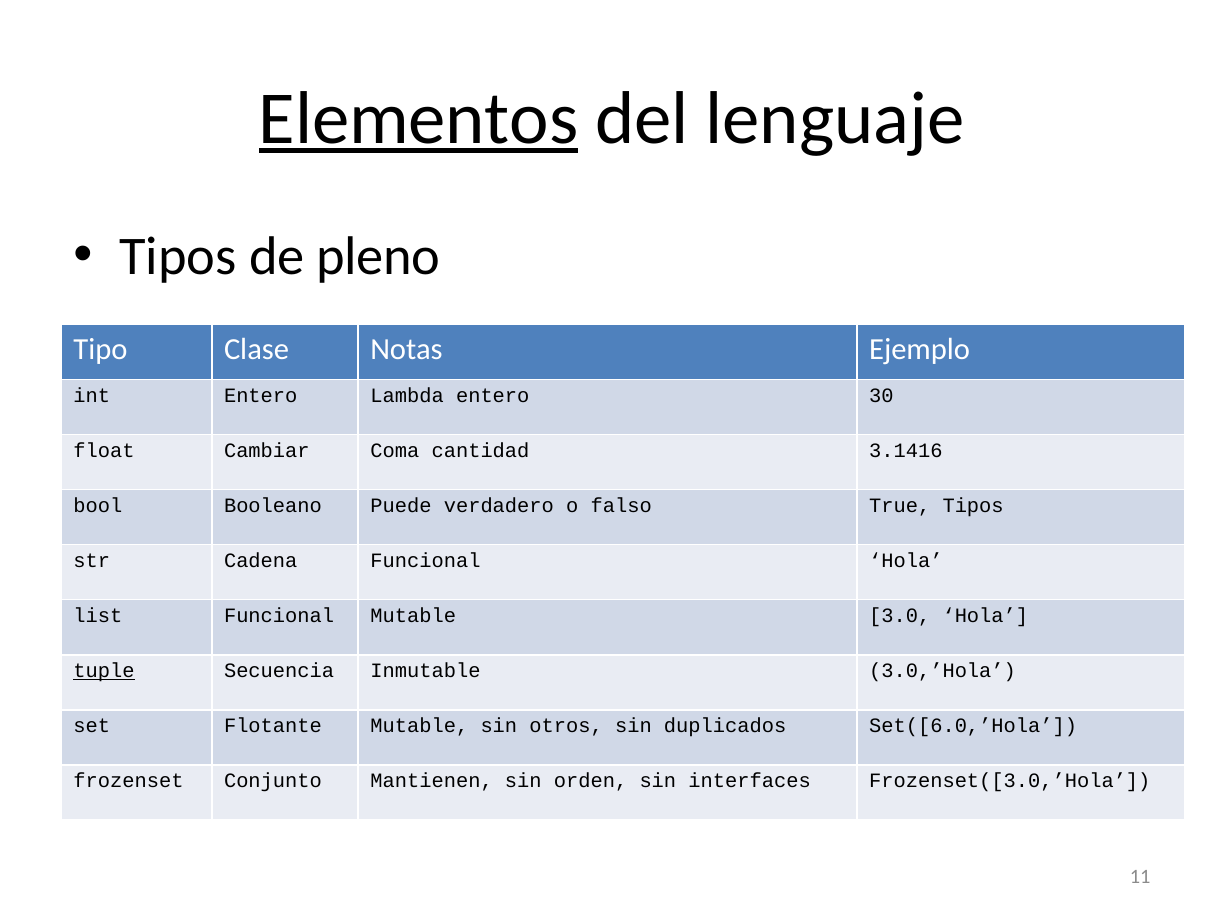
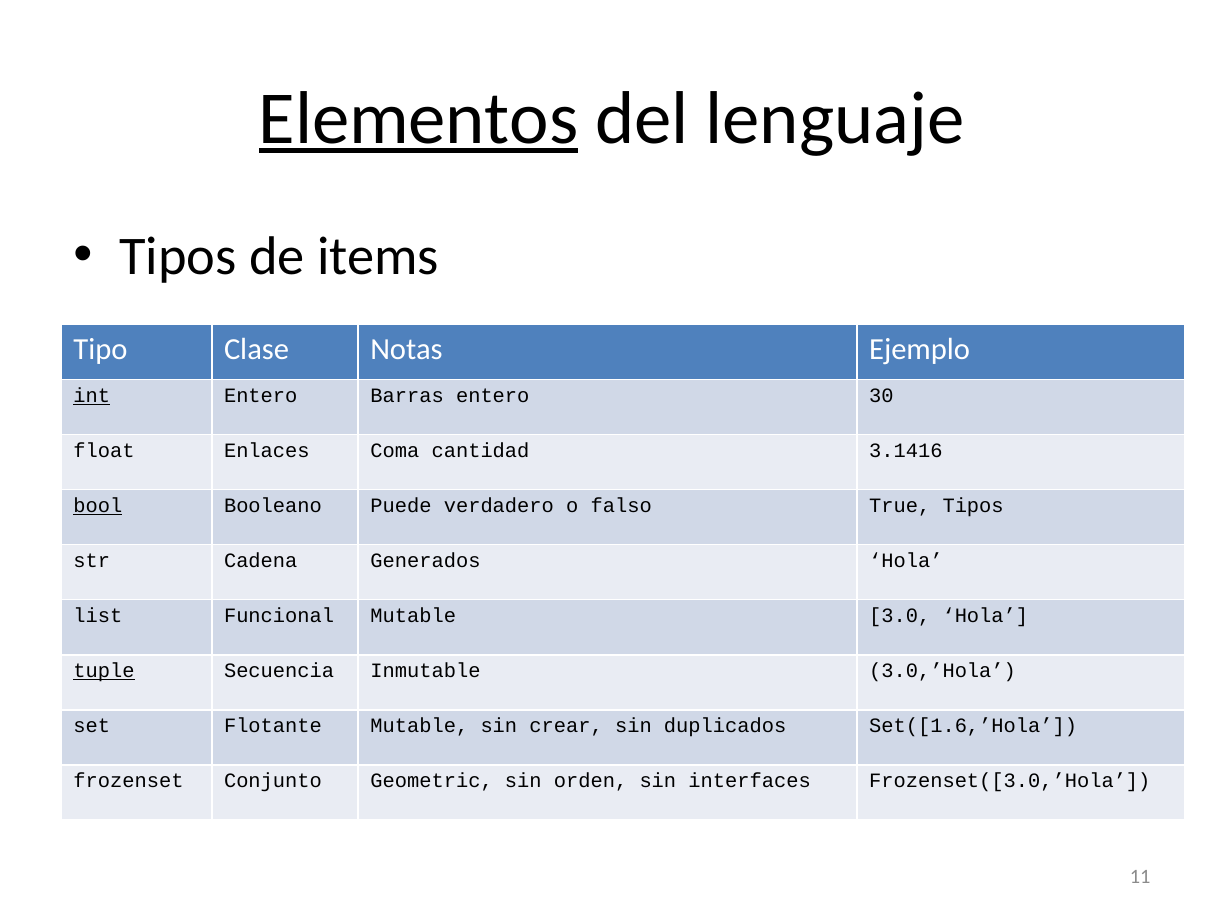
pleno: pleno -> items
int underline: none -> present
Lambda: Lambda -> Barras
Cambiar: Cambiar -> Enlaces
bool underline: none -> present
Cadena Funcional: Funcional -> Generados
otros: otros -> crear
Set([6.0,’Hola: Set([6.0,’Hola -> Set([1.6,’Hola
Mantienen: Mantienen -> Geometric
